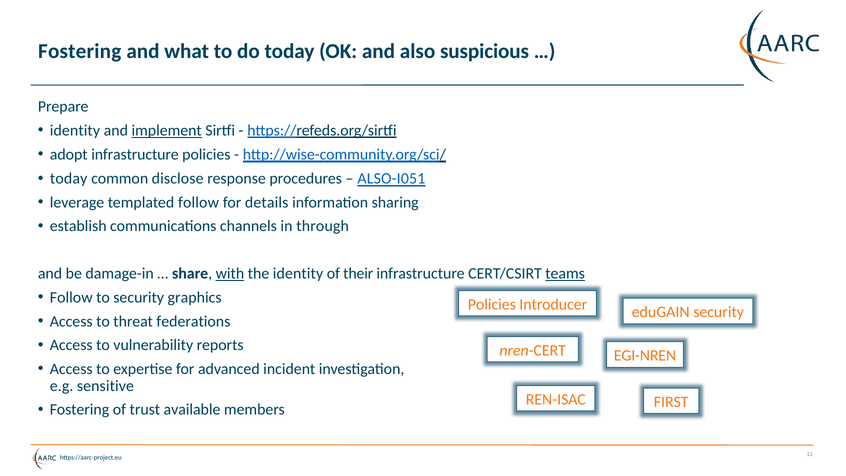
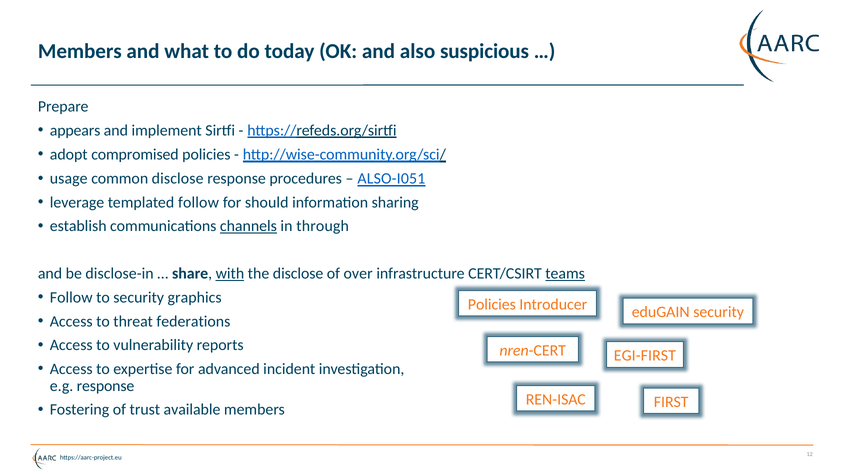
Fostering at (80, 51): Fostering -> Members
identity at (75, 130): identity -> appears
implement underline: present -> none
adopt infrastructure: infrastructure -> compromised
today at (69, 179): today -> usage
details: details -> should
channels underline: none -> present
damage-in: damage-in -> disclose-in
the identity: identity -> disclose
their: their -> over
EGI-NREN: EGI-NREN -> EGI-FIRST
e.g sensitive: sensitive -> response
